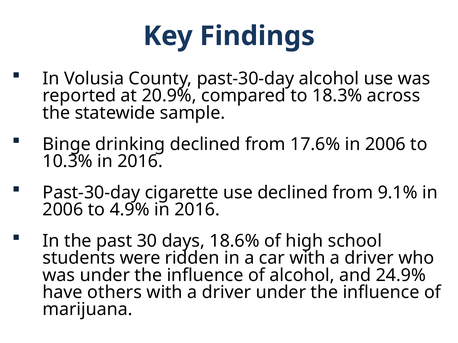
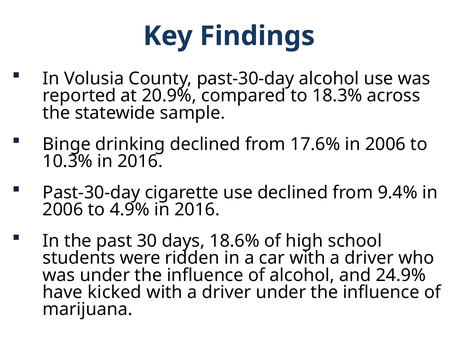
9.1%: 9.1% -> 9.4%
others: others -> kicked
